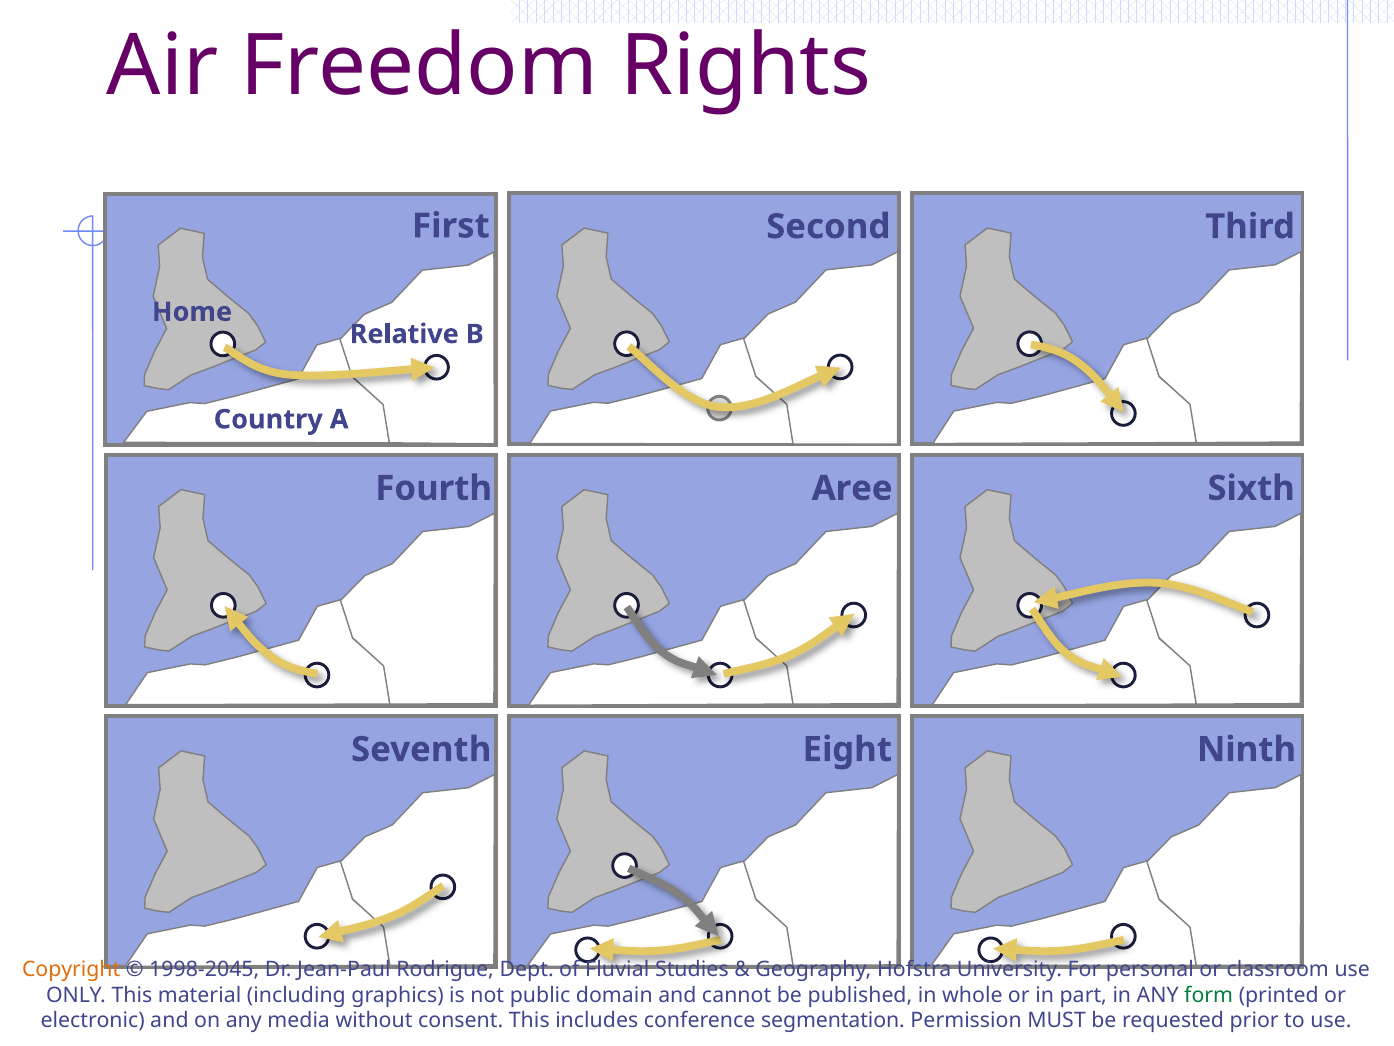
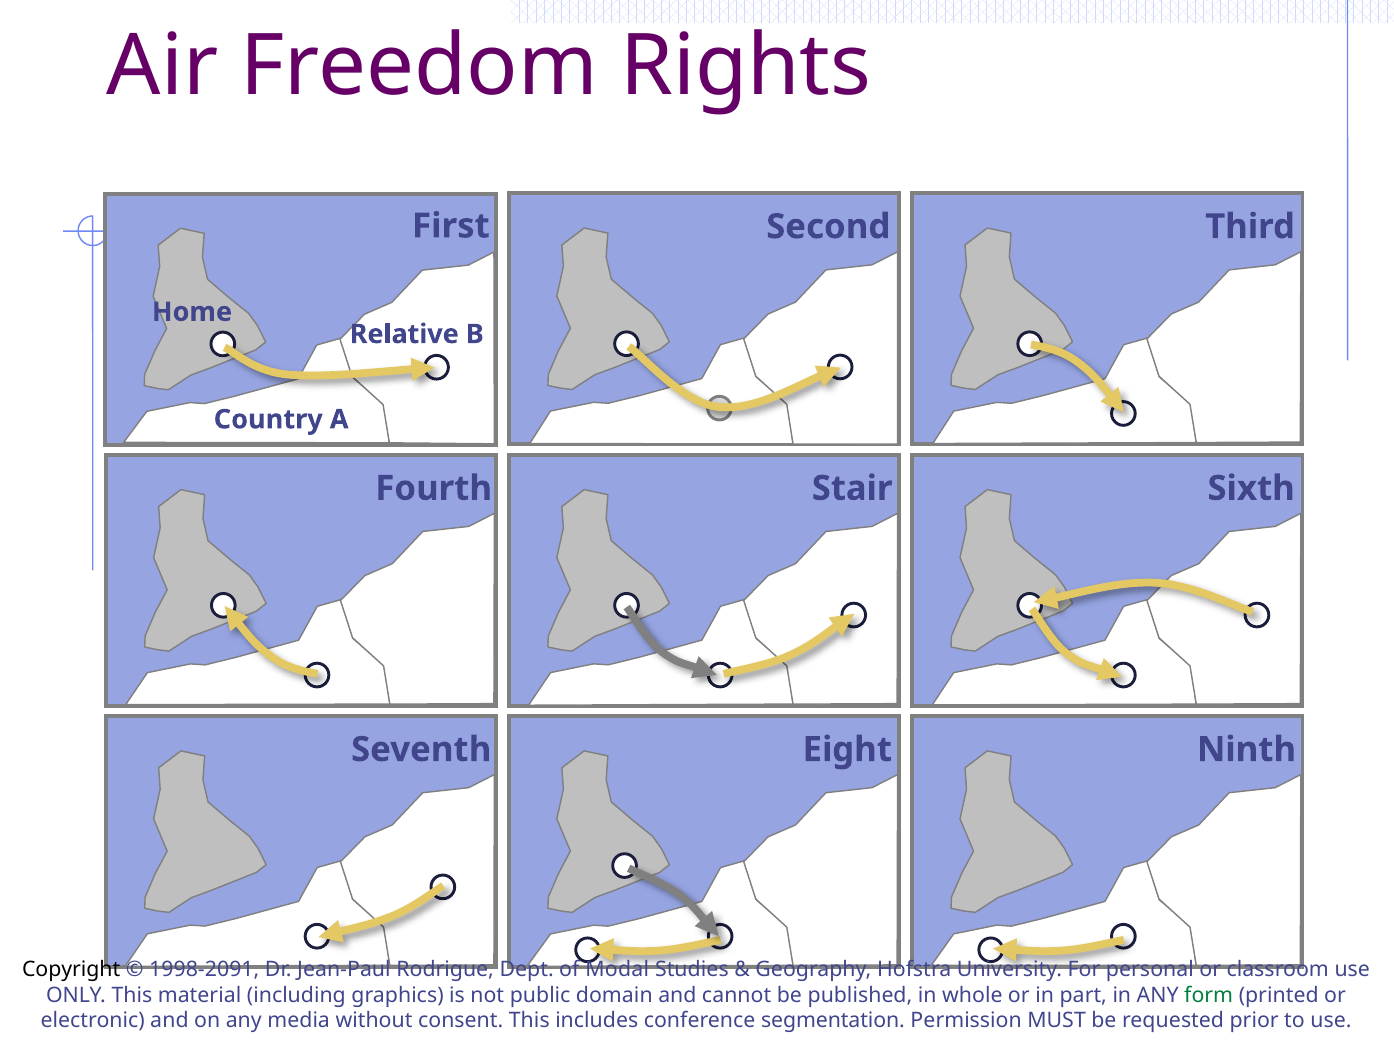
Aree: Aree -> Stair
Copyright colour: orange -> black
1998-2045: 1998-2045 -> 1998-2091
Fluvial: Fluvial -> Modal
